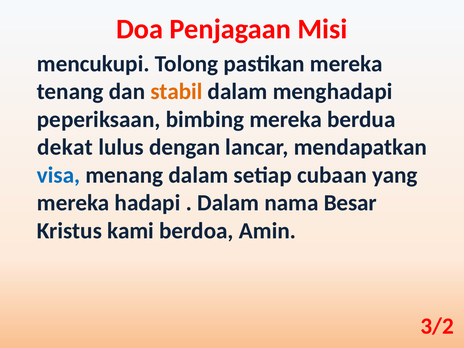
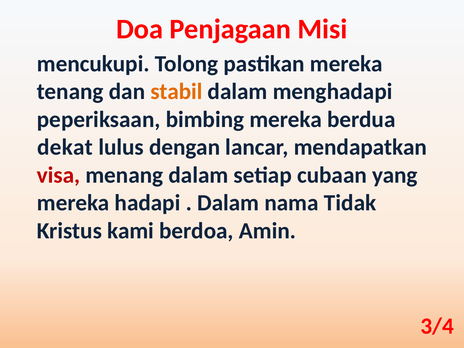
visa colour: blue -> red
Besar: Besar -> Tidak
3/2: 3/2 -> 3/4
